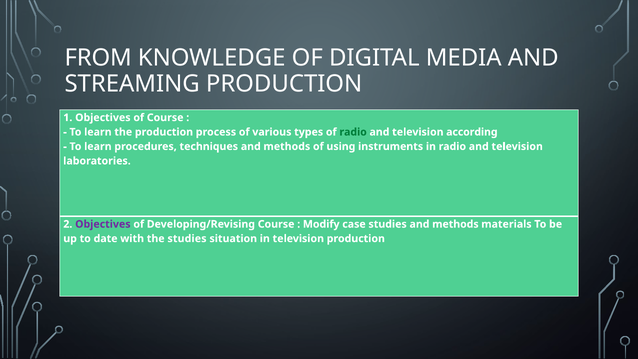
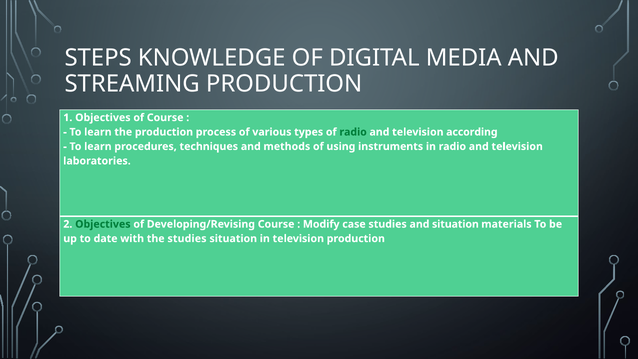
FROM: FROM -> STEPS
Objectives at (103, 224) colour: purple -> green
studies and methods: methods -> situation
